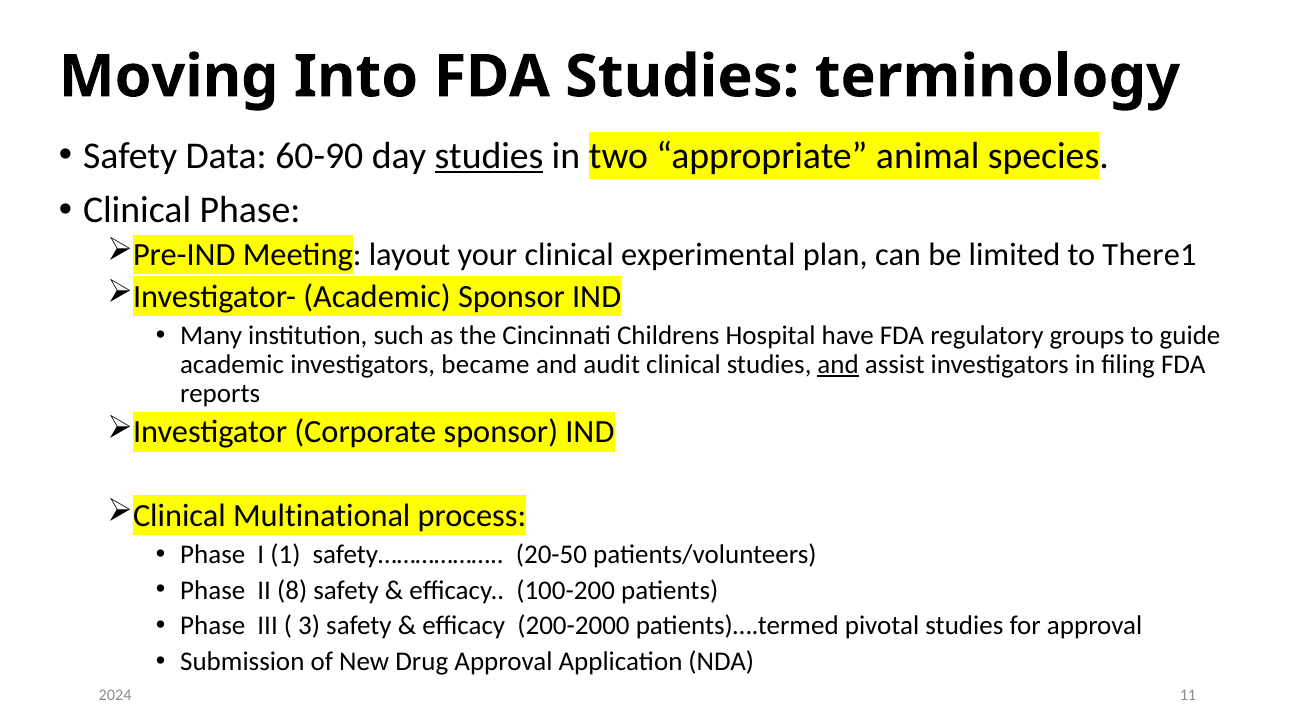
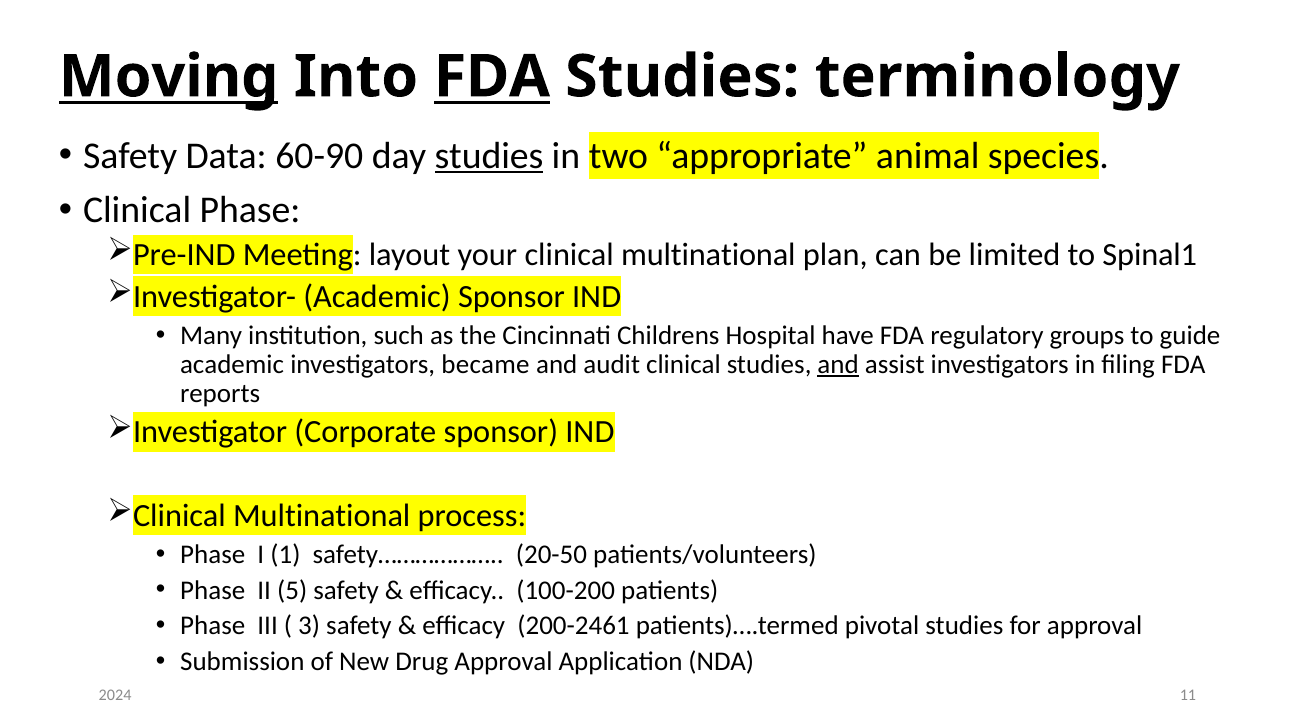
Moving underline: none -> present
FDA at (492, 77) underline: none -> present
your clinical experimental: experimental -> multinational
There1: There1 -> Spinal1
8: 8 -> 5
200-2000: 200-2000 -> 200-2461
